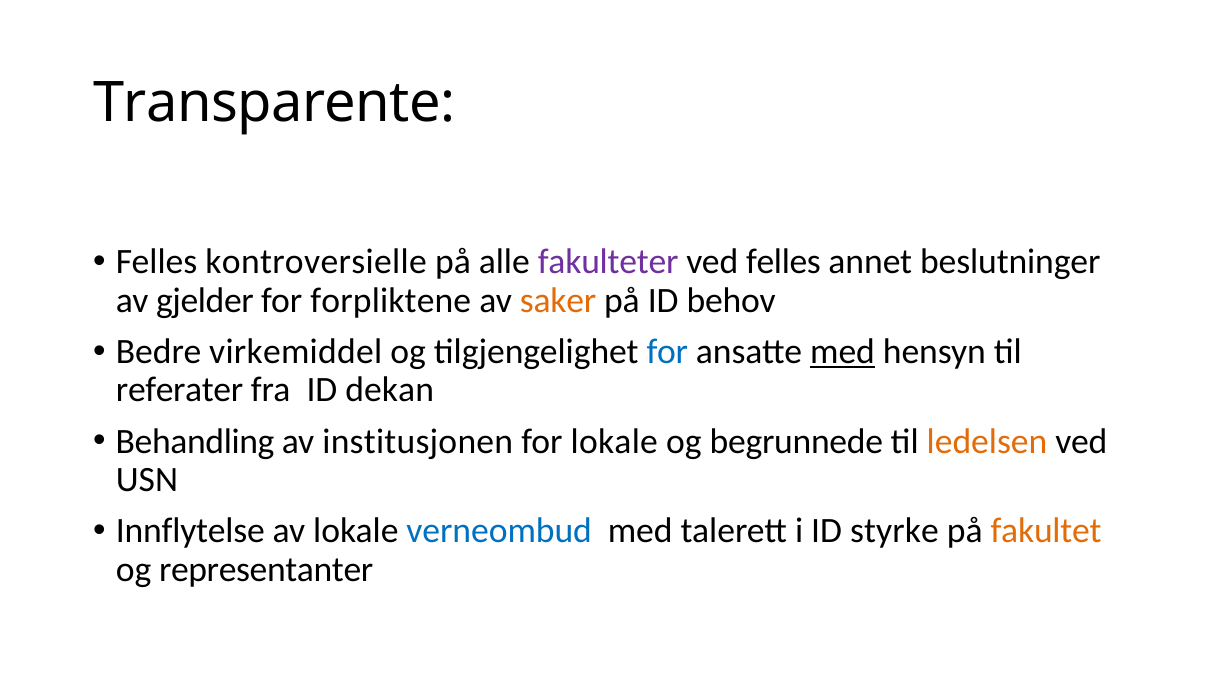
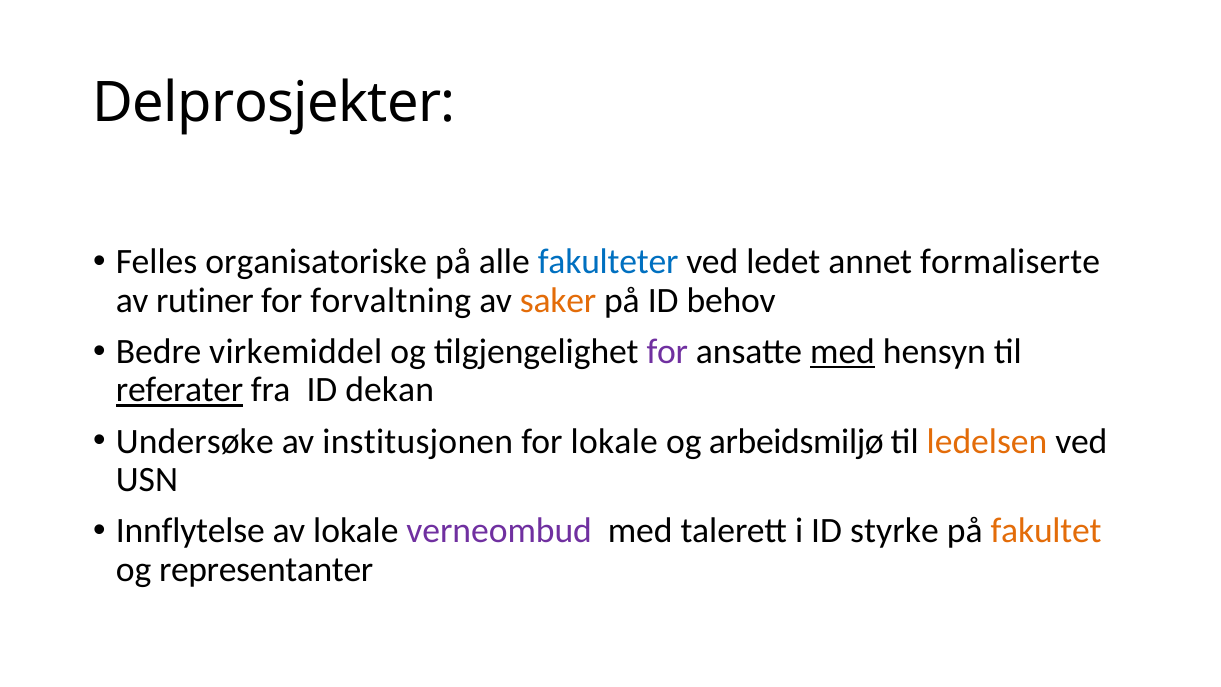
Transparente: Transparente -> Delprosjekter
kontroversielle: kontroversielle -> organisatoriske
fakulteter colour: purple -> blue
ved felles: felles -> ledet
beslutninger: beslutninger -> formaliserte
gjelder: gjelder -> rutiner
forpliktene: forpliktene -> forvaltning
for at (667, 352) colour: blue -> purple
referater underline: none -> present
Behandling: Behandling -> Undersøke
begrunnede: begrunnede -> arbeidsmiljø
verneombud colour: blue -> purple
